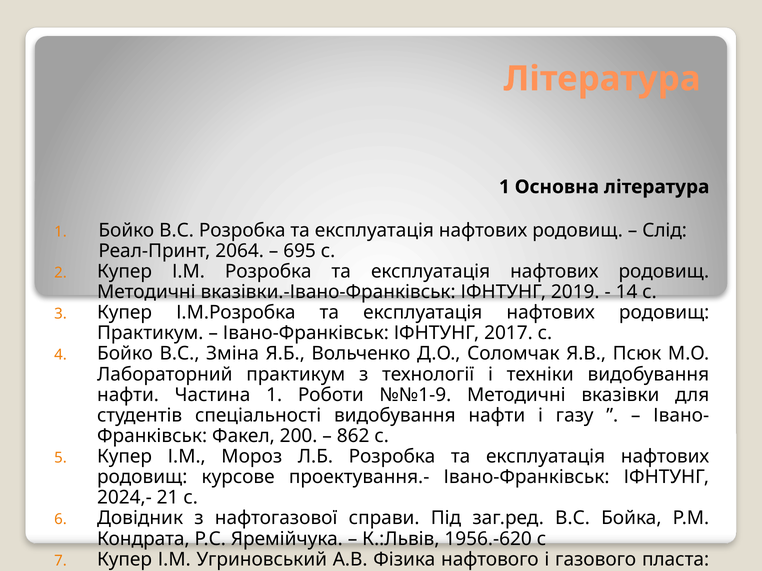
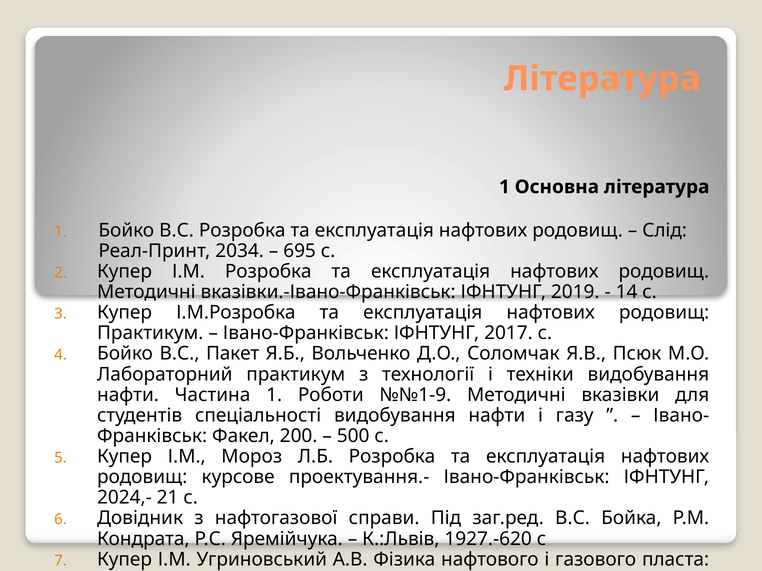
2064: 2064 -> 2034
Зміна: Зміна -> Пакет
862: 862 -> 500
1956.-620: 1956.-620 -> 1927.-620
